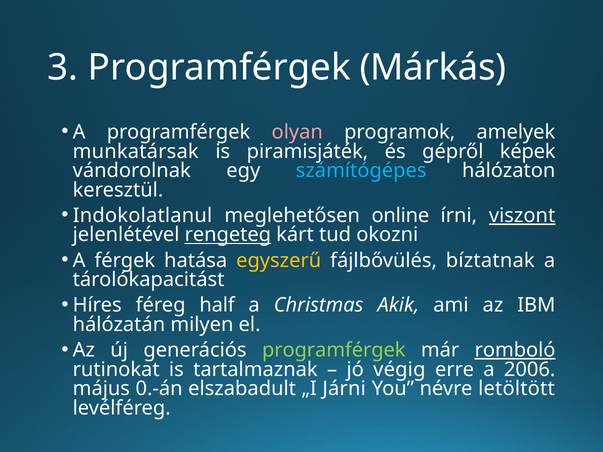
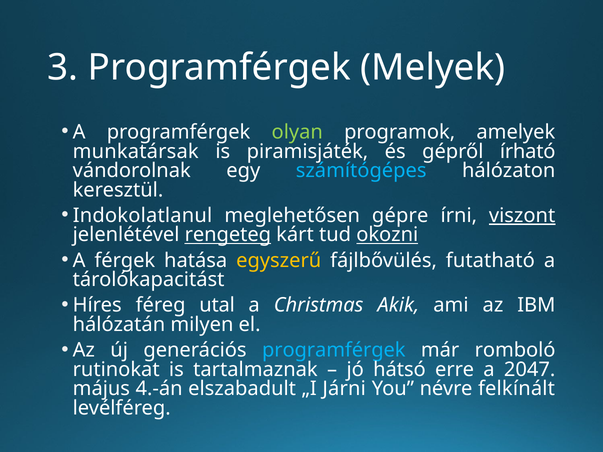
Márkás: Márkás -> Melyek
olyan colour: pink -> light green
képek: képek -> írható
online: online -> gépre
okozni underline: none -> present
bíztatnak: bíztatnak -> futatható
half: half -> utal
programférgek at (334, 350) colour: light green -> light blue
romboló underline: present -> none
végig: végig -> hátsó
2006: 2006 -> 2047
0.-án: 0.-án -> 4.-án
letöltött: letöltött -> felkínált
